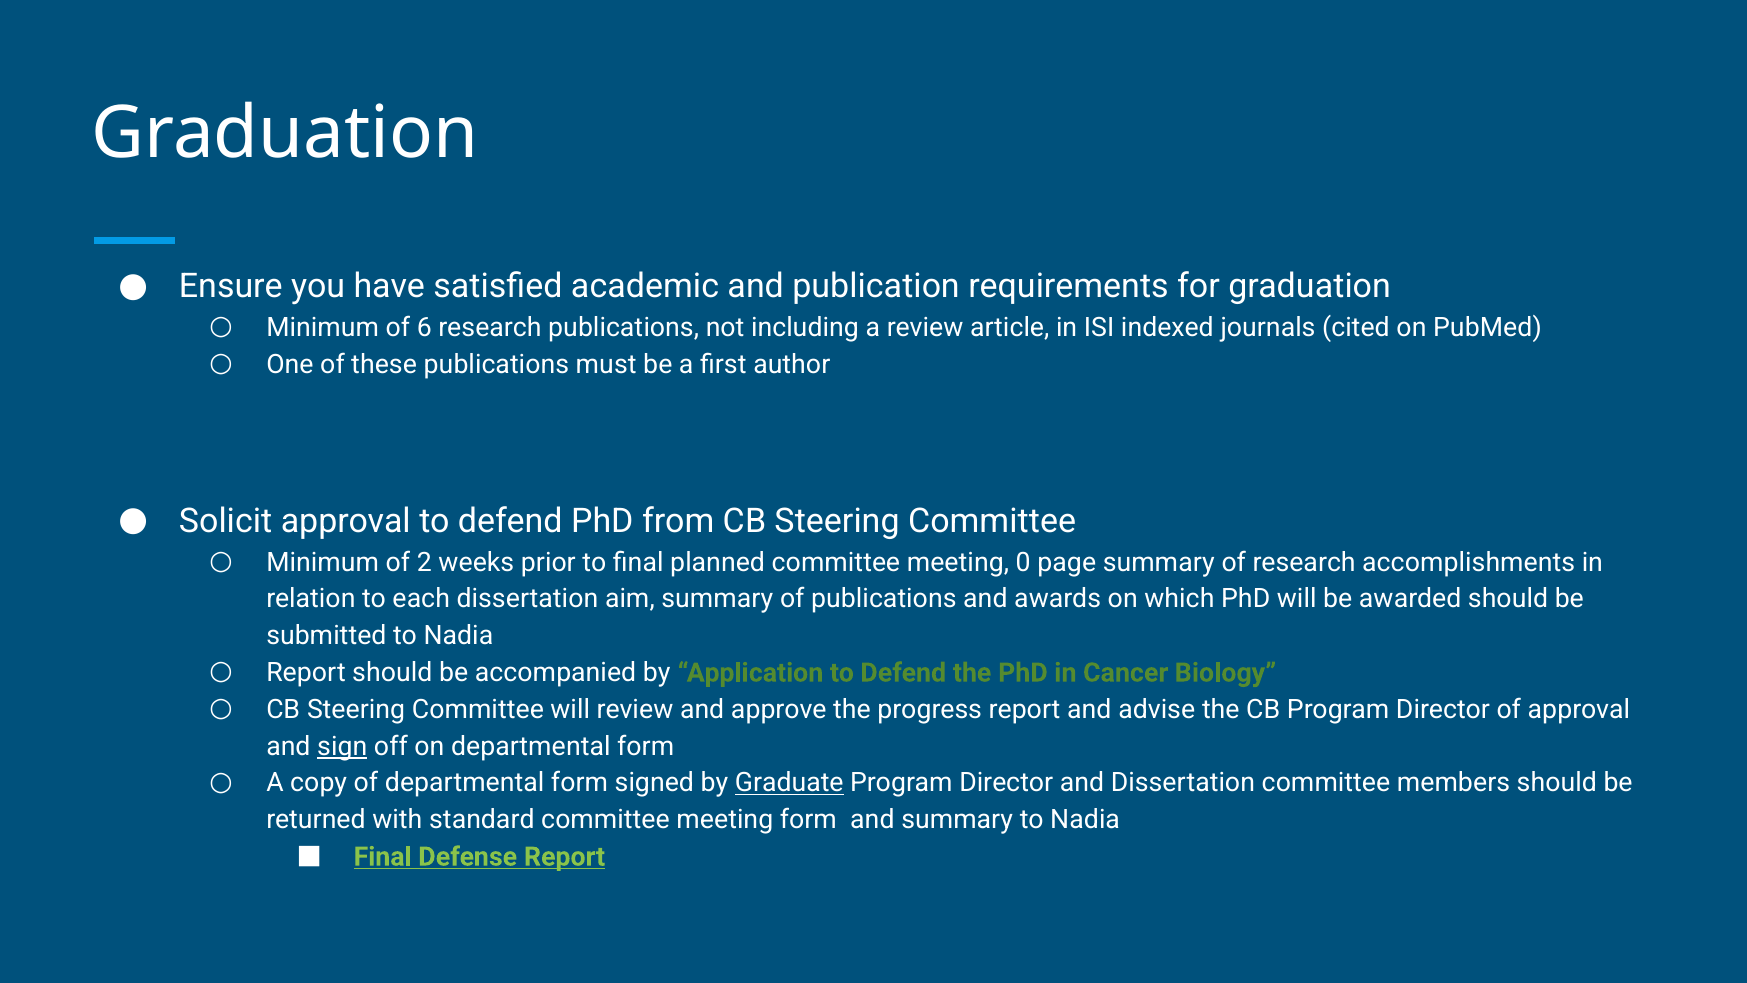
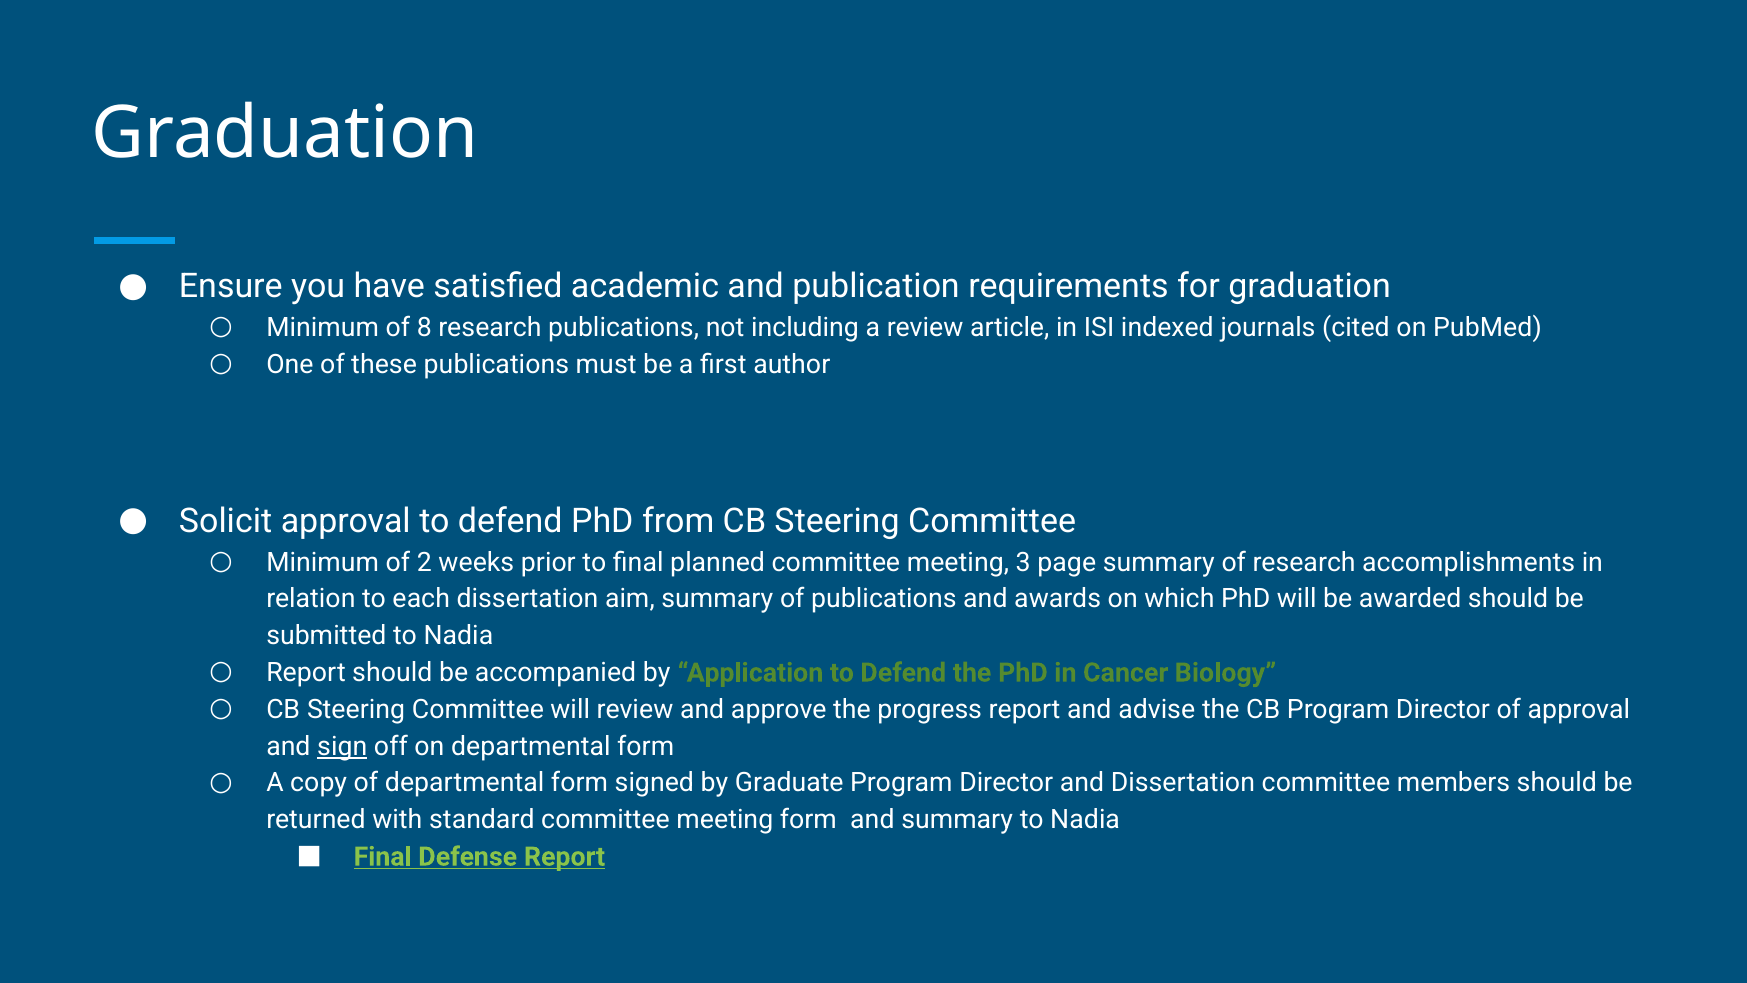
6: 6 -> 8
0: 0 -> 3
Graduate underline: present -> none
